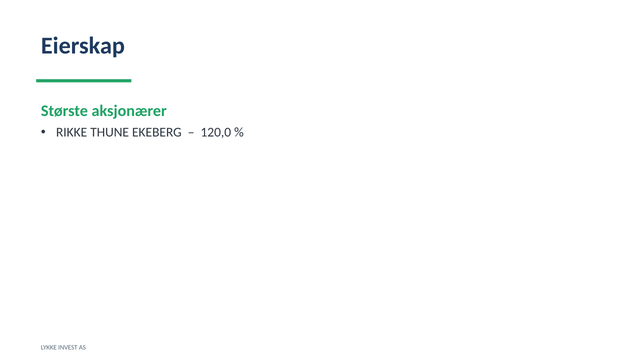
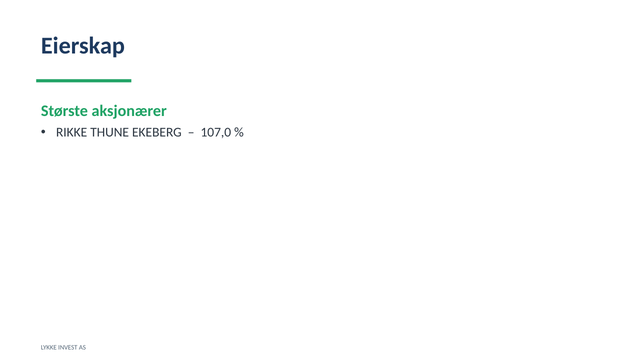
120,0: 120,0 -> 107,0
